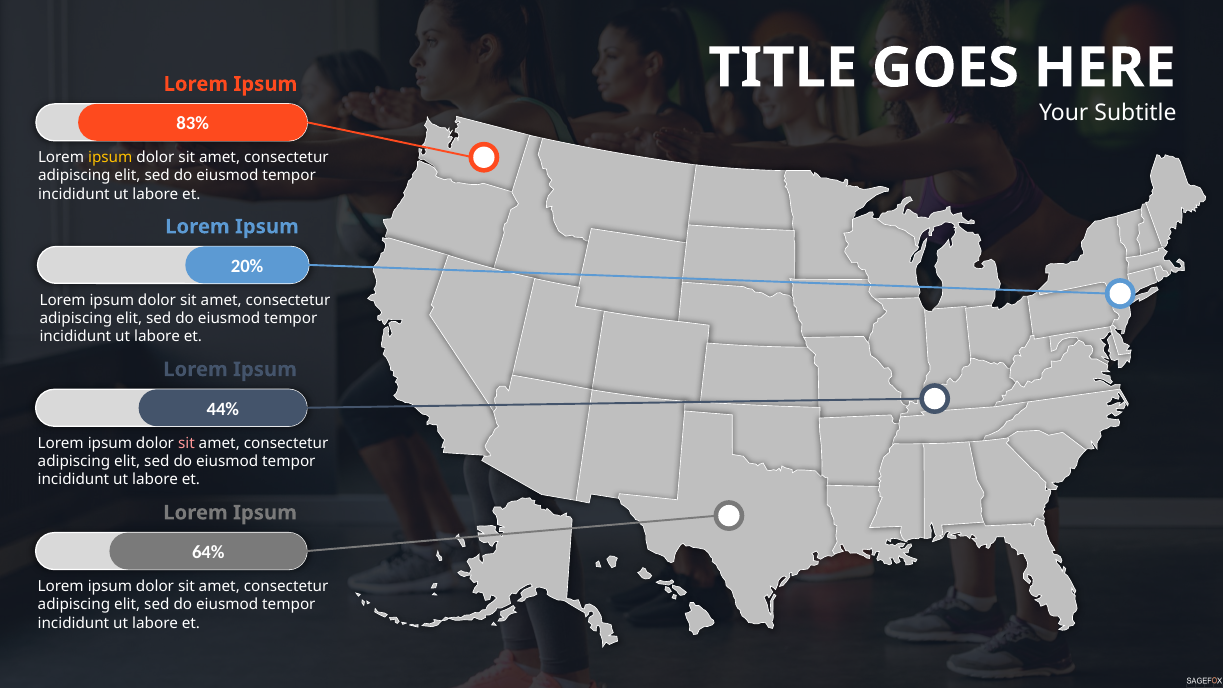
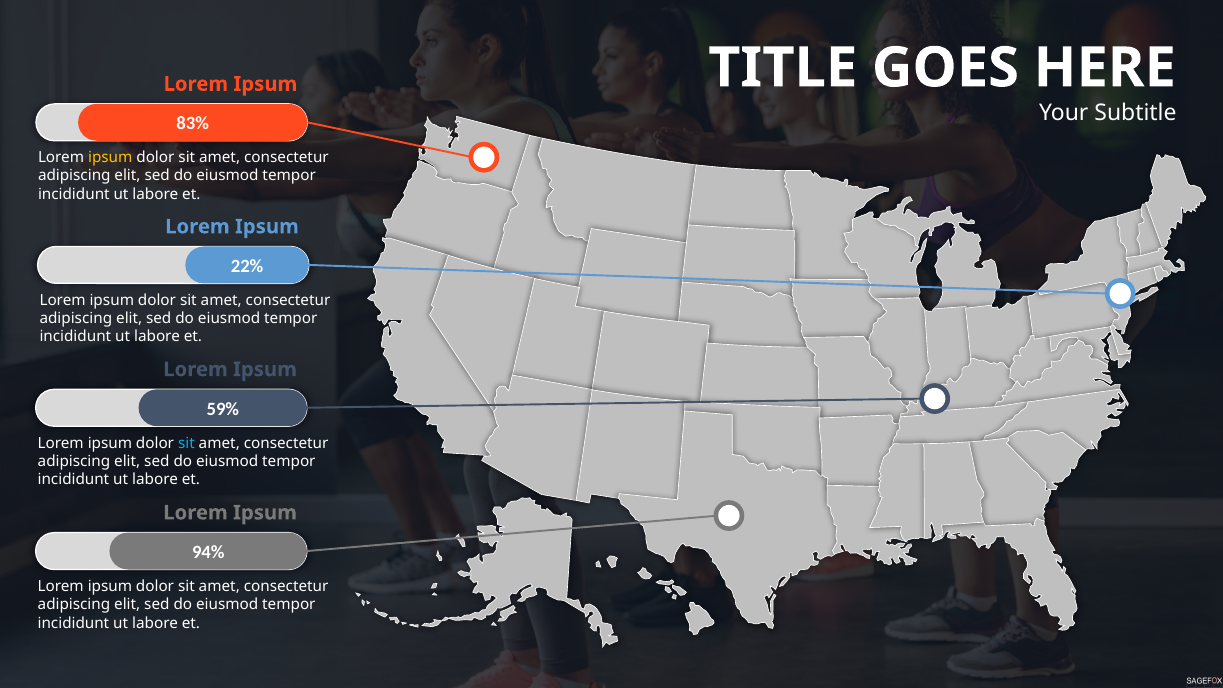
20%: 20% -> 22%
44%: 44% -> 59%
sit at (186, 443) colour: pink -> light blue
64%: 64% -> 94%
